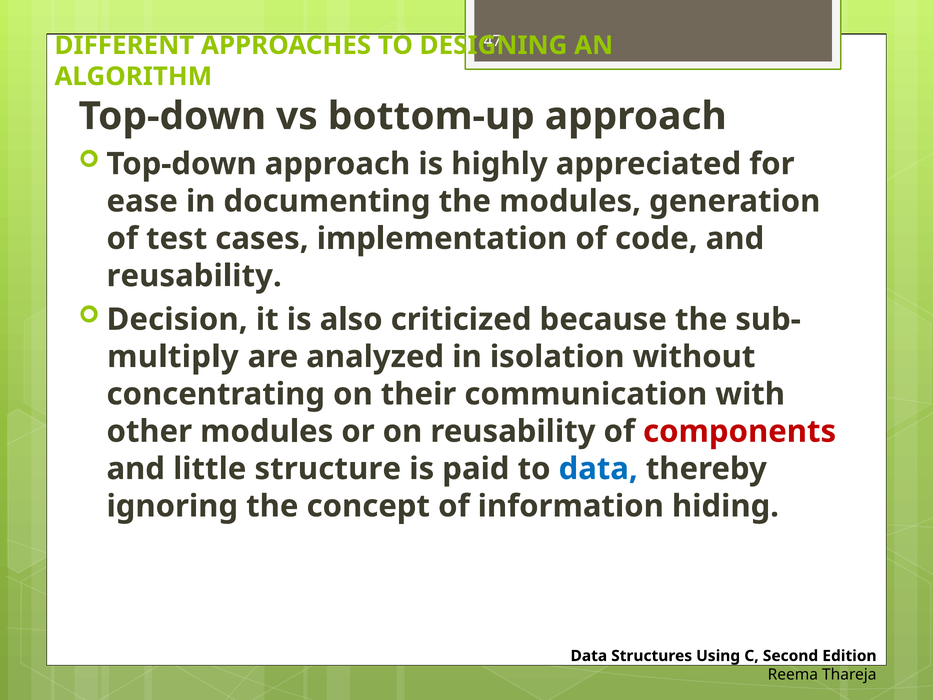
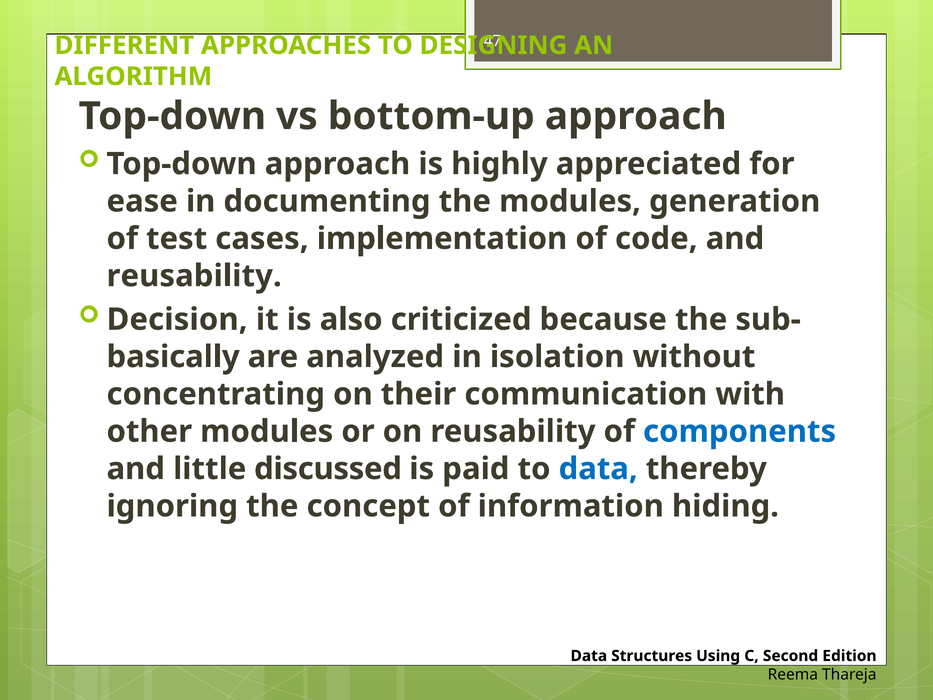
multiply: multiply -> basically
components colour: red -> blue
structure: structure -> discussed
